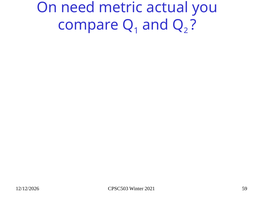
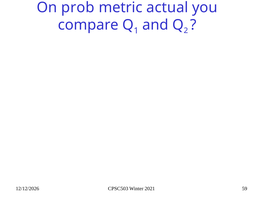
need: need -> prob
